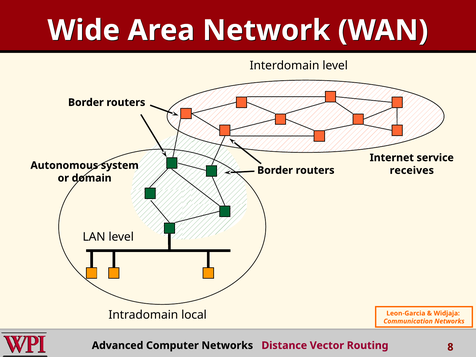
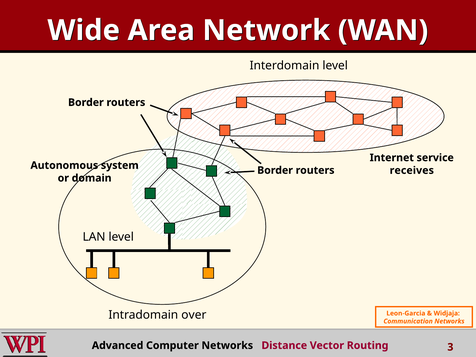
local: local -> over
8: 8 -> 3
